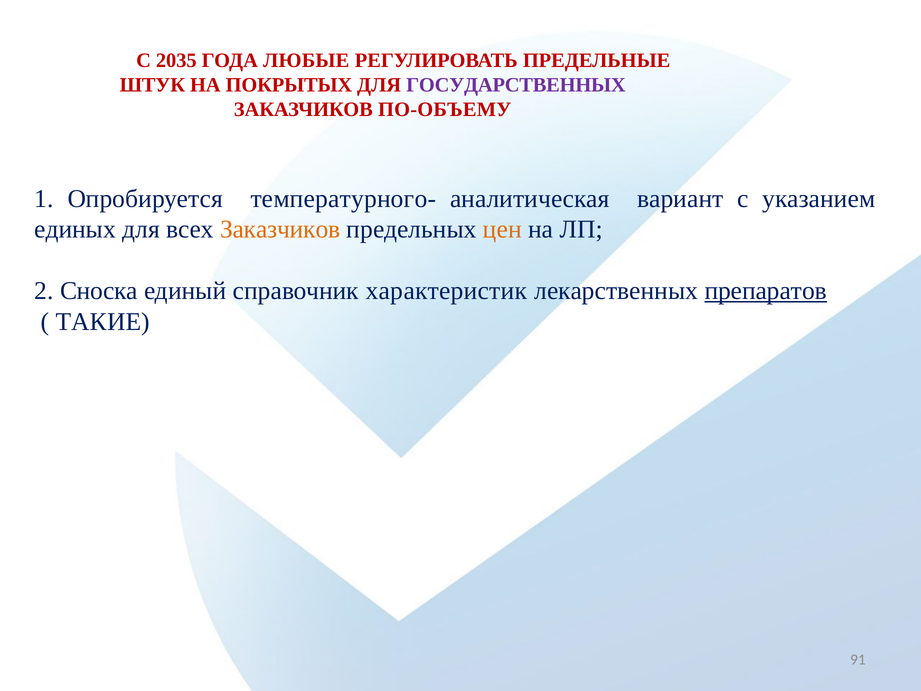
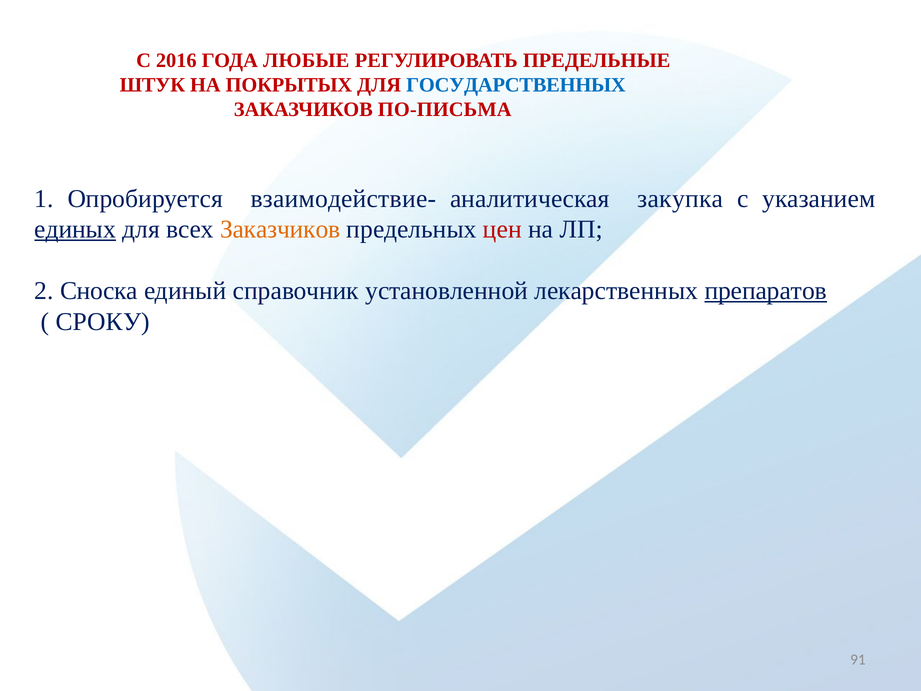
2035: 2035 -> 2016
ГОСУДАРСТВЕННЫХ colour: purple -> blue
ПО-ОБЪЕМУ: ПО-ОБЪЕМУ -> ПО-ПИСЬМА
температурного-: температурного- -> взаимодействие-
вариант: вариант -> закупка
единых underline: none -> present
цен colour: orange -> red
характеристик: характеристик -> установленной
ТАКИЕ: ТАКИЕ -> СРОКУ
